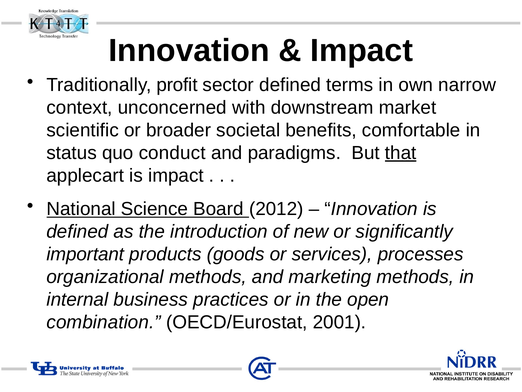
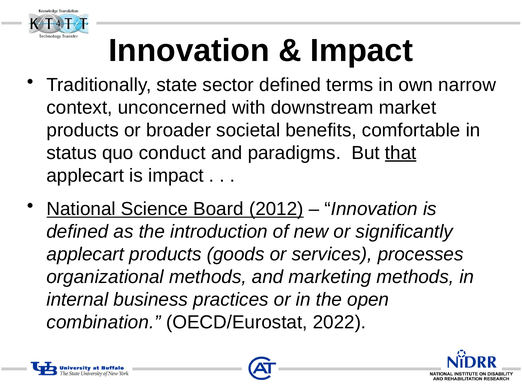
profit: profit -> state
scientific at (83, 130): scientific -> products
2012 underline: none -> present
important at (85, 254): important -> applecart
2001: 2001 -> 2022
